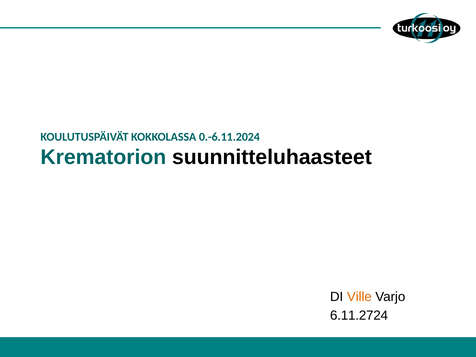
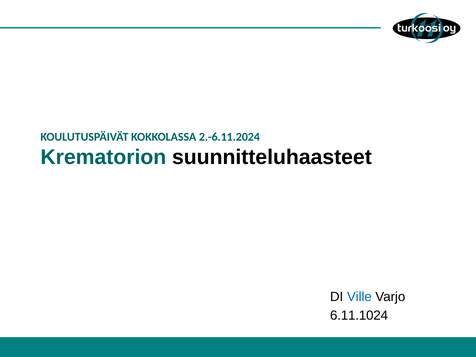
0.-6.11.2024: 0.-6.11.2024 -> 2.-6.11.2024
Ville colour: orange -> blue
6.11.2724: 6.11.2724 -> 6.11.1024
